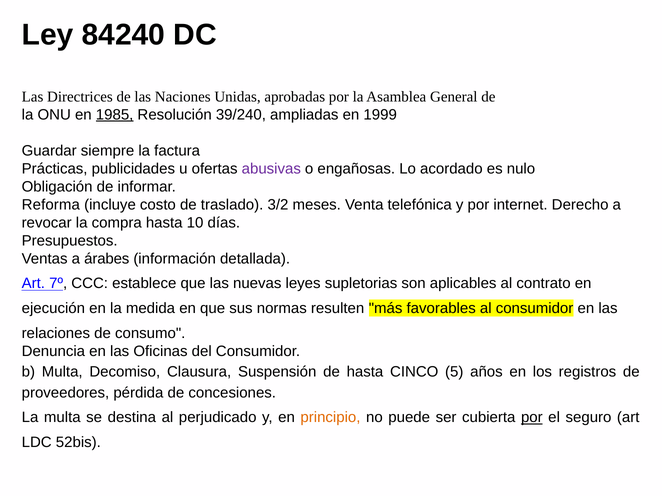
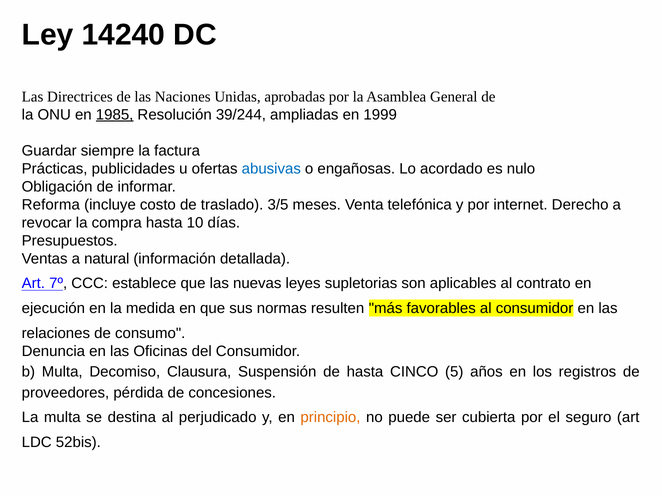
84240: 84240 -> 14240
39/240: 39/240 -> 39/244
abusivas colour: purple -> blue
3/2: 3/2 -> 3/5
árabes: árabes -> natural
por at (532, 418) underline: present -> none
